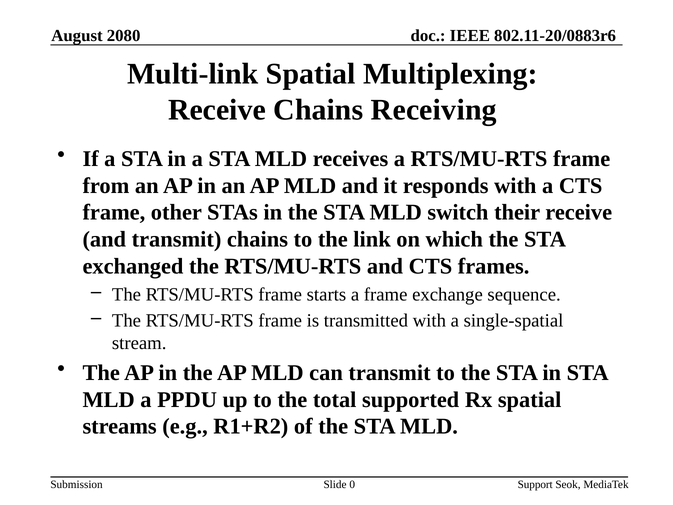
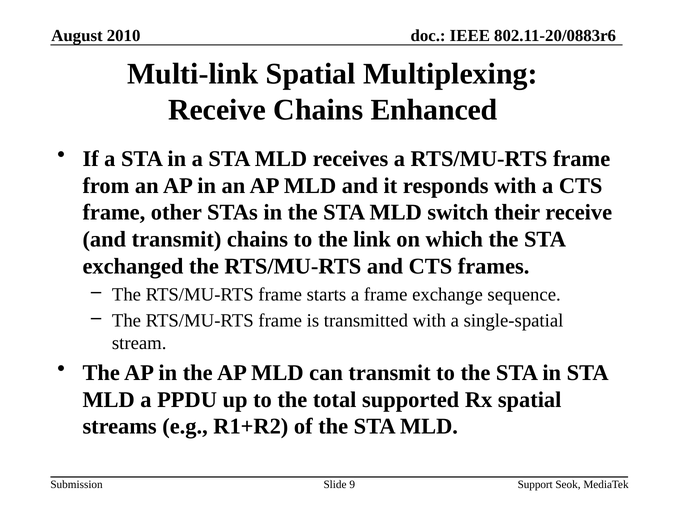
2080: 2080 -> 2010
Receiving: Receiving -> Enhanced
0: 0 -> 9
